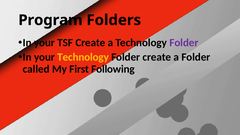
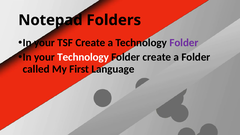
Program: Program -> Notepad
Technology at (83, 57) colour: yellow -> white
Following: Following -> Language
